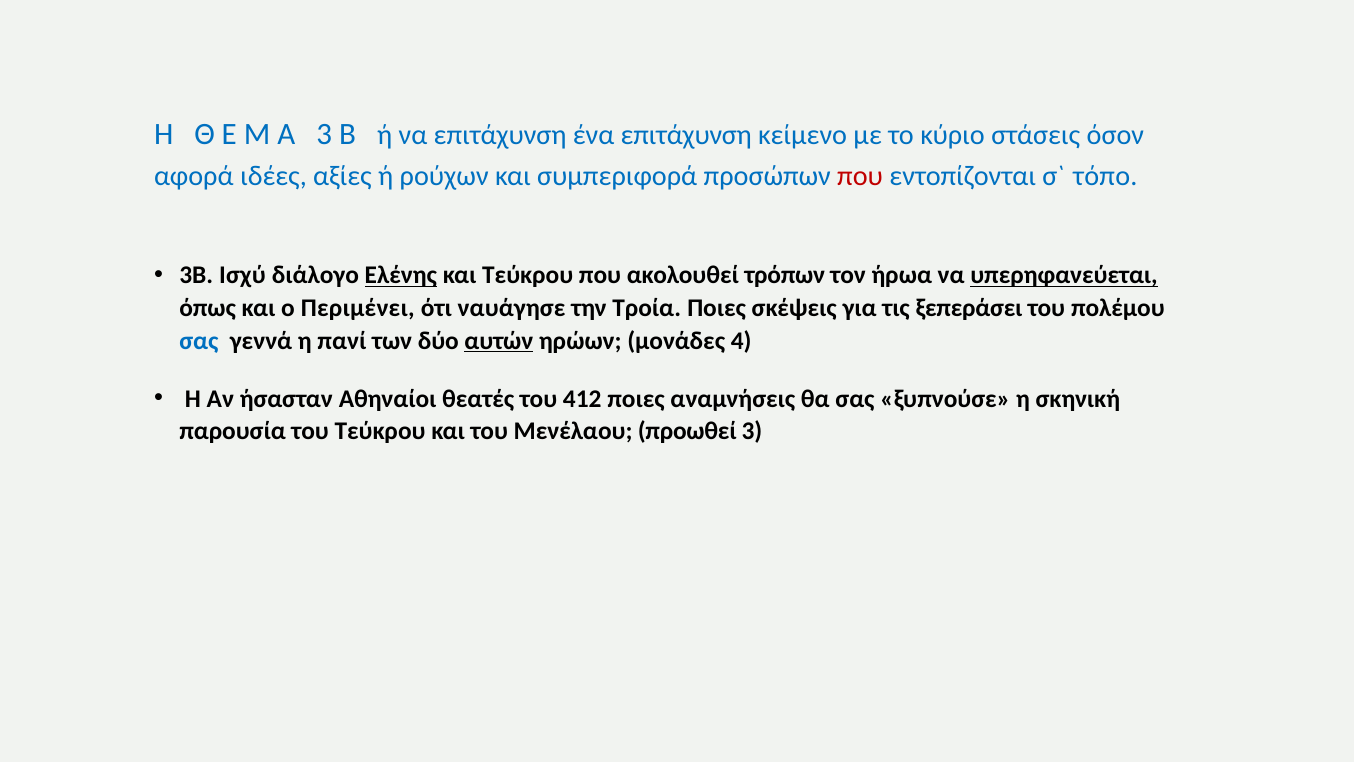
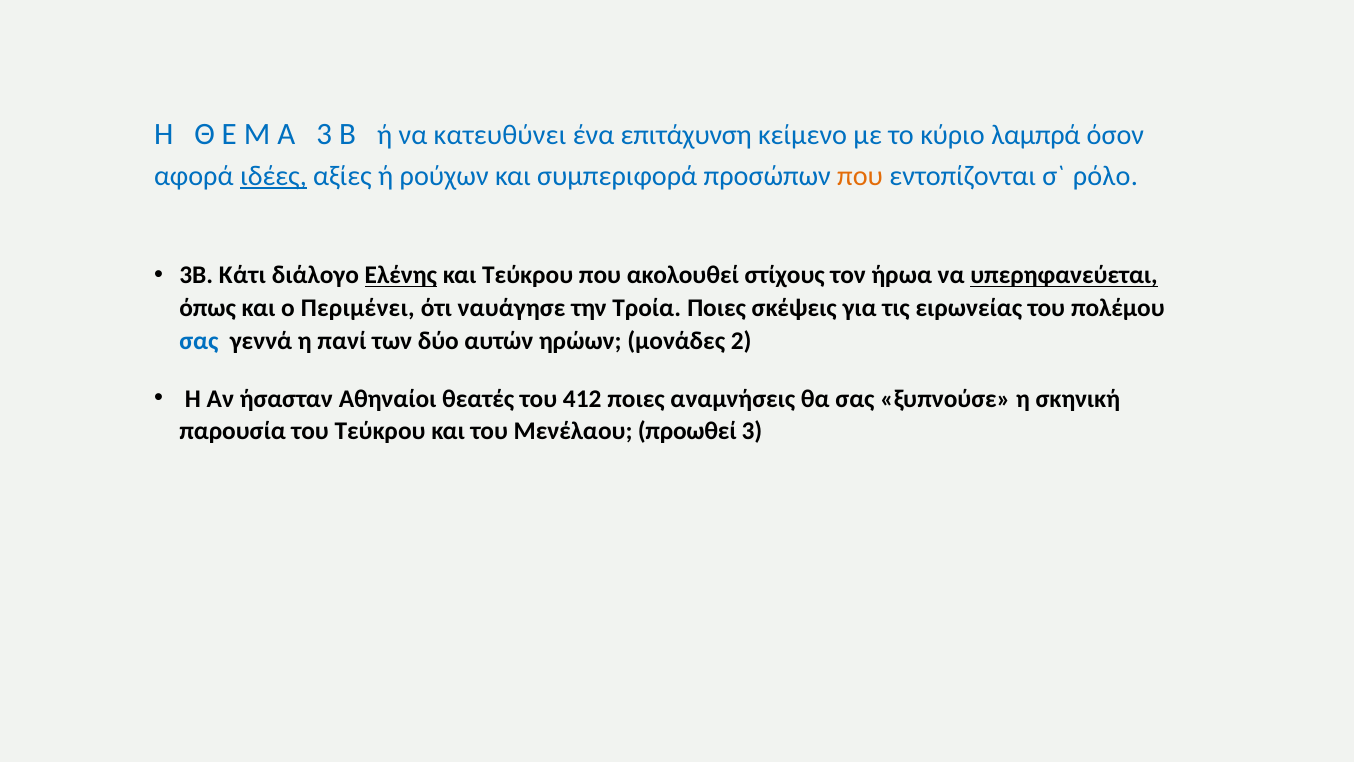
να επιτάχυνση: επιτάχυνση -> κατευθύνει
στάσεις: στάσεις -> λαμπρά
ιδέες underline: none -> present
που at (860, 176) colour: red -> orange
τόπο: τόπο -> ρόλο
Ισχύ: Ισχύ -> Κάτι
τρόπων: τρόπων -> στίχους
ξεπεράσει: ξεπεράσει -> ειρωνείας
αυτών underline: present -> none
4: 4 -> 2
